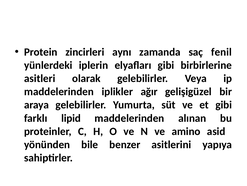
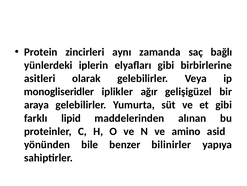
fenil: fenil -> bağlı
maddelerinden at (59, 91): maddelerinden -> monogliseridler
asitlerini: asitlerini -> bilinirler
